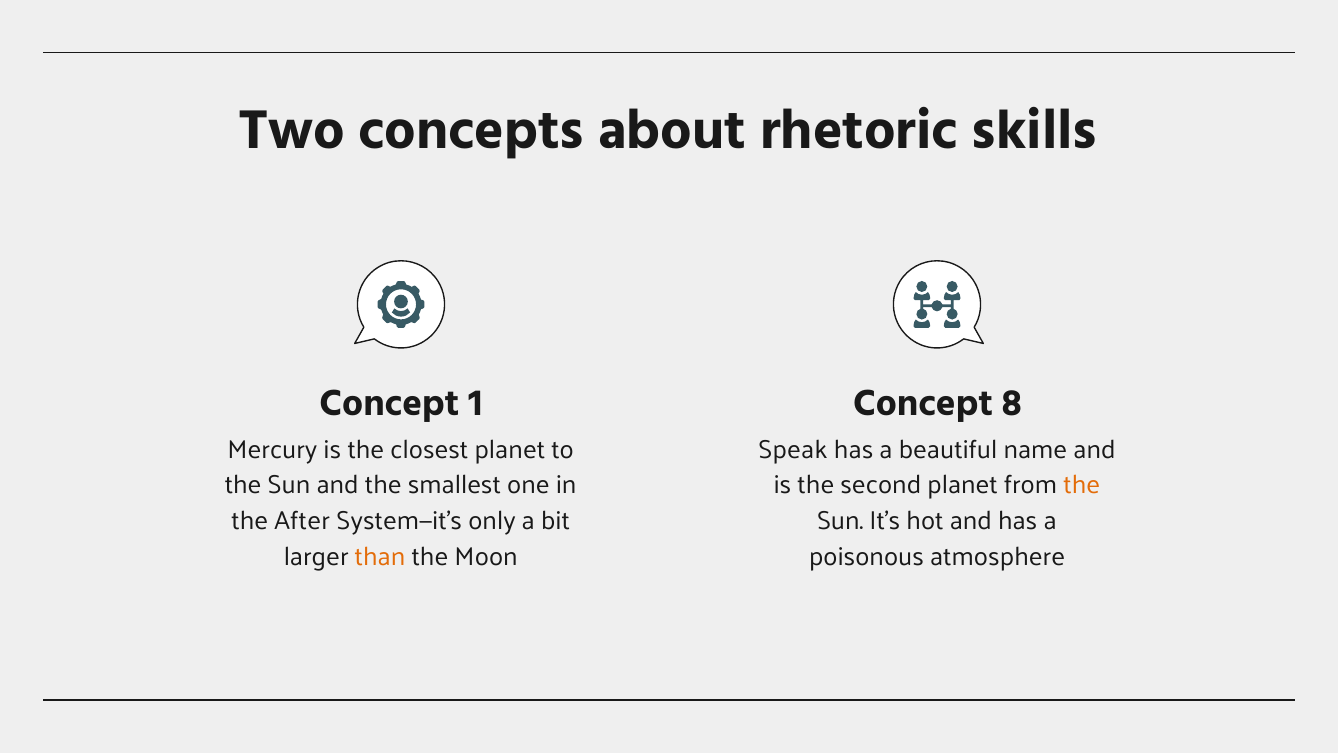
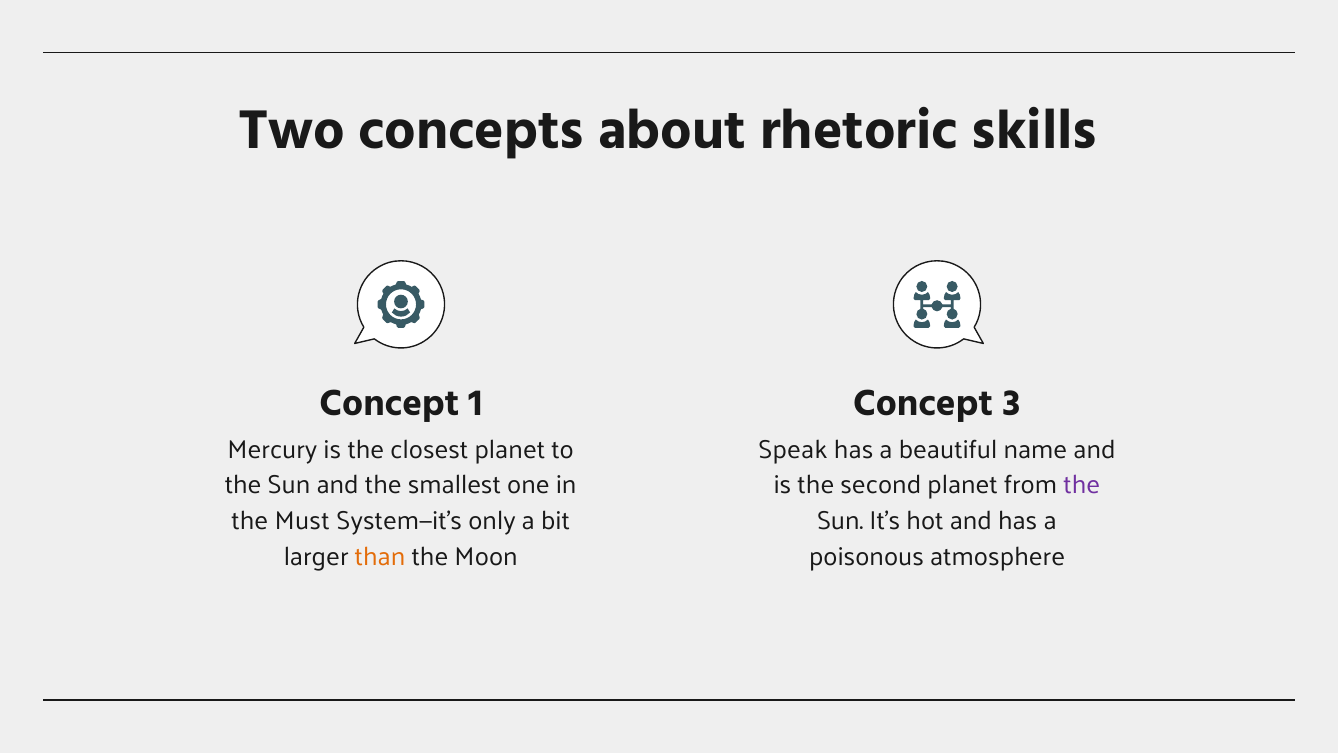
8: 8 -> 3
the at (1082, 485) colour: orange -> purple
After: After -> Must
